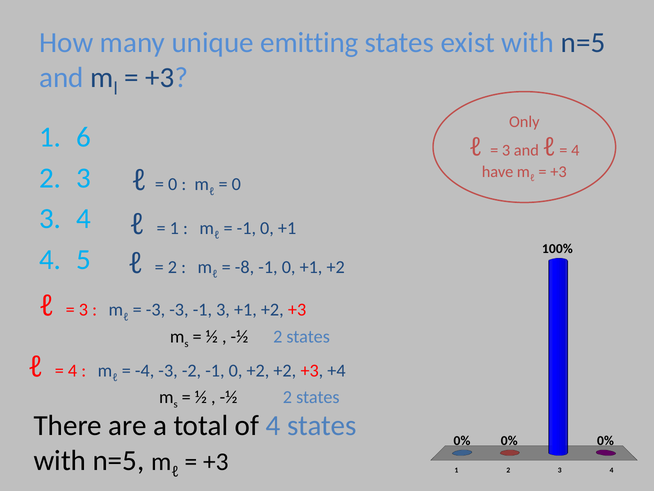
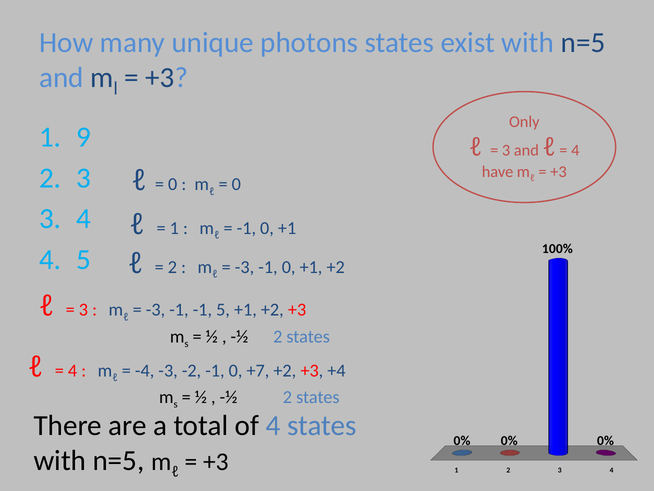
emitting: emitting -> photons
6: 6 -> 9
-8 at (245, 267): -8 -> -3
-3 at (179, 310): -3 -> -1
-1 3: 3 -> 5
0 +2: +2 -> +7
